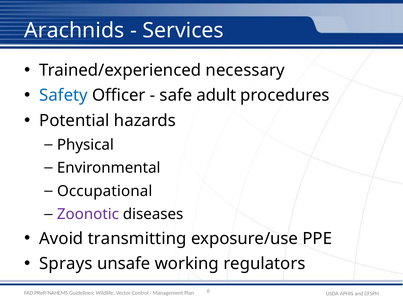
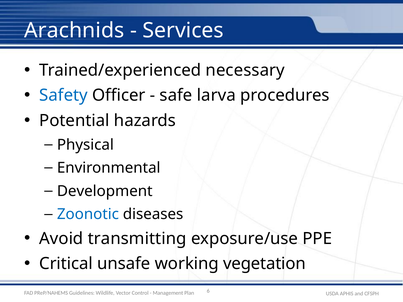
adult: adult -> larva
Occupational: Occupational -> Development
Zoonotic colour: purple -> blue
Sprays: Sprays -> Critical
regulators: regulators -> vegetation
